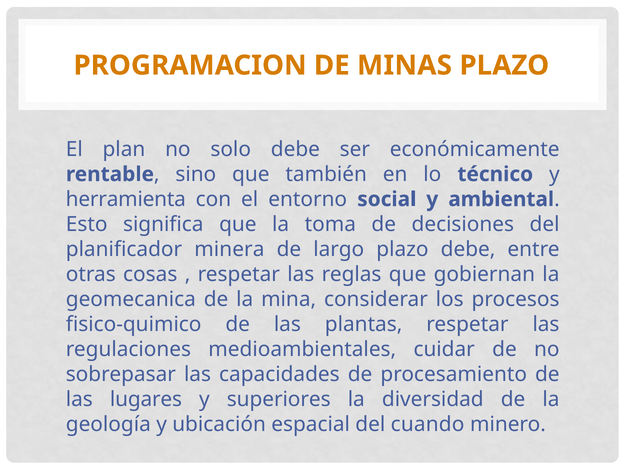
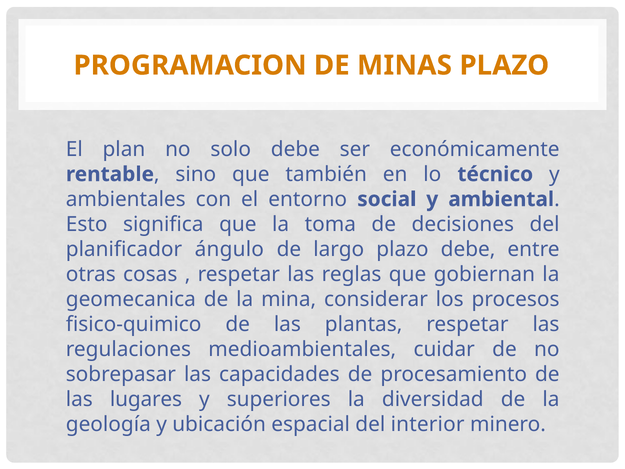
herramienta: herramienta -> ambientales
minera: minera -> ángulo
cuando: cuando -> interior
